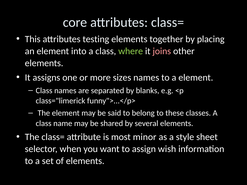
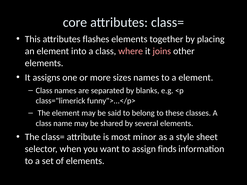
testing: testing -> flashes
where colour: light green -> pink
wish: wish -> finds
